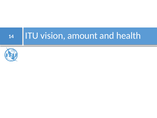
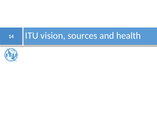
amount: amount -> sources
